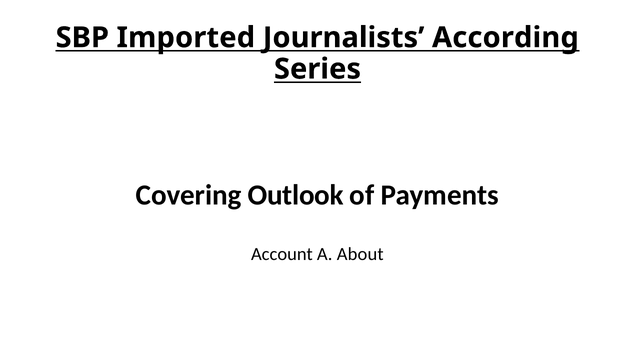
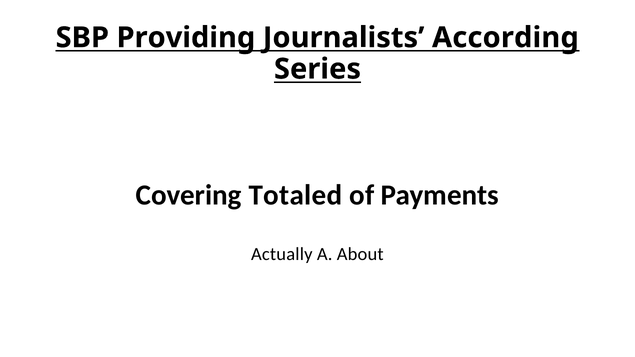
Imported: Imported -> Providing
Outlook: Outlook -> Totaled
Account: Account -> Actually
